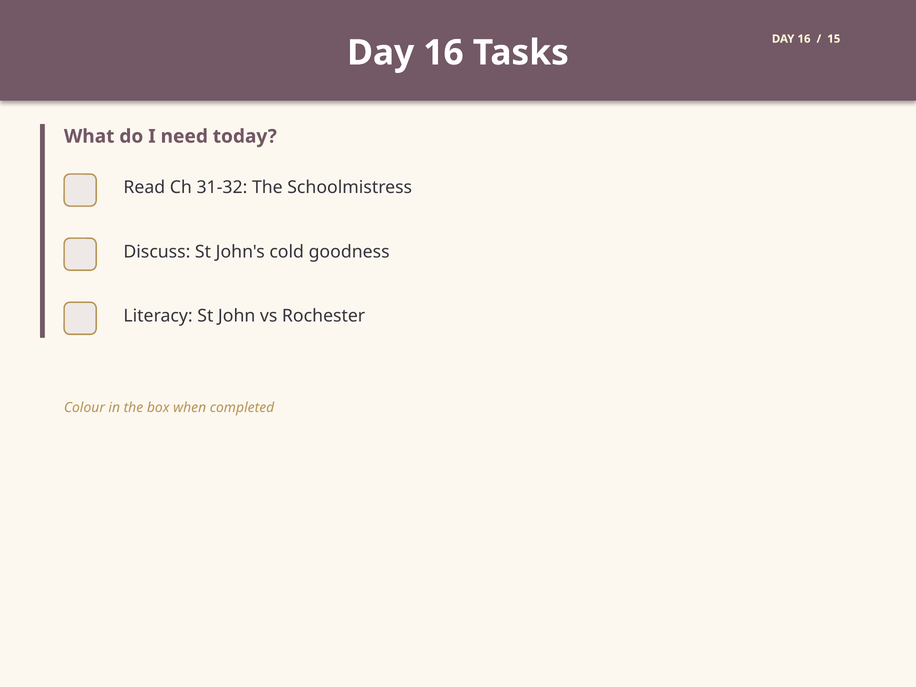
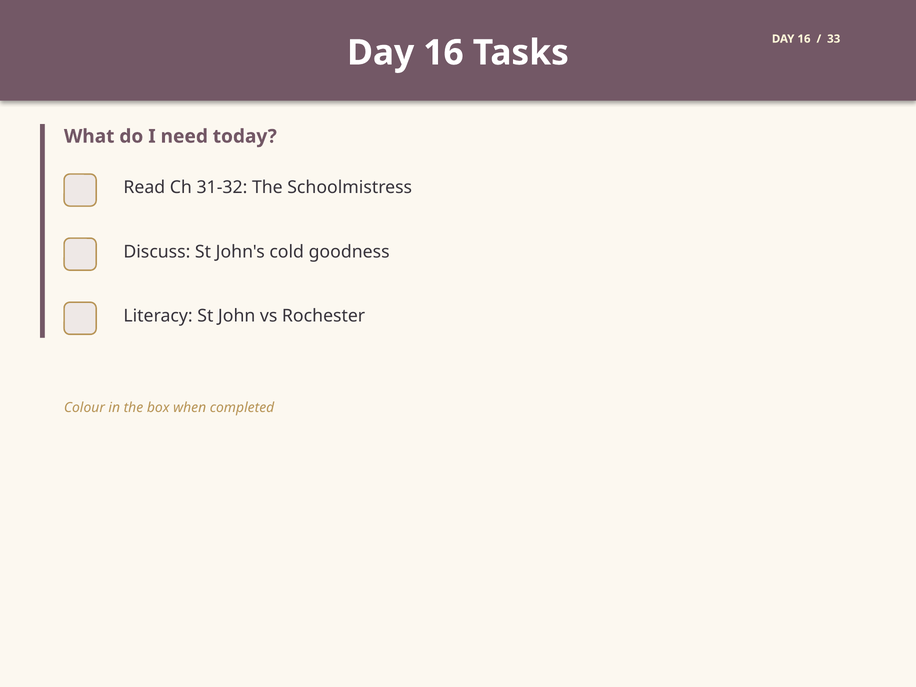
15: 15 -> 33
